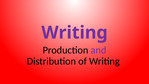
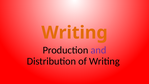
Writing at (75, 33) colour: purple -> orange
